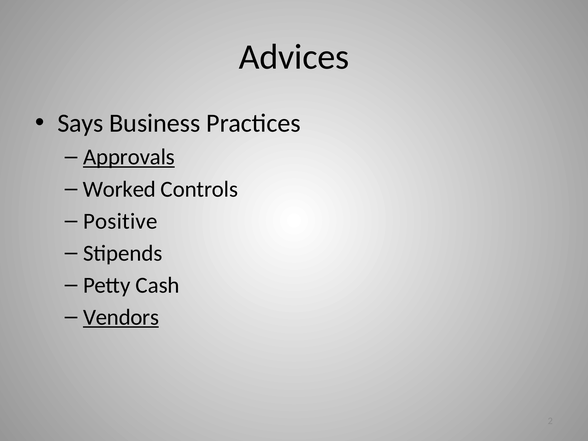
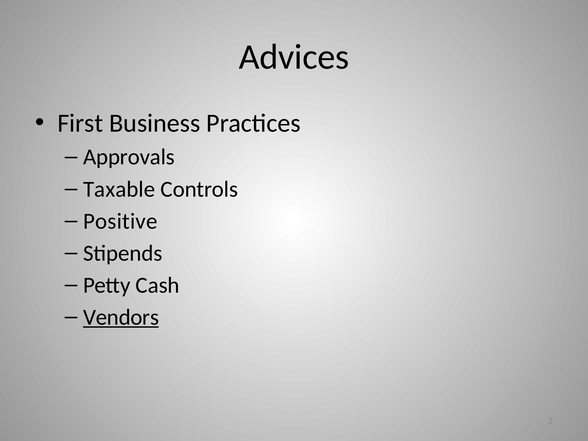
Says: Says -> First
Approvals underline: present -> none
Worked: Worked -> Taxable
